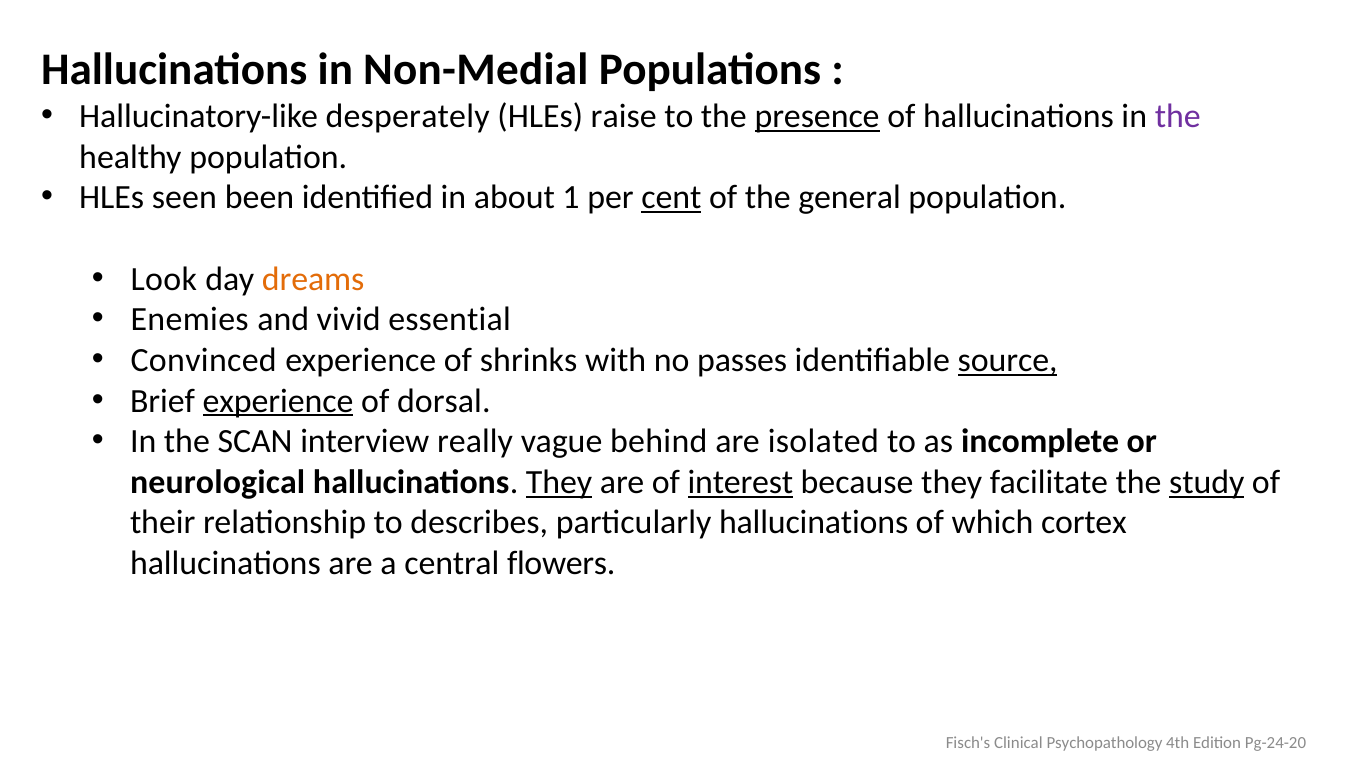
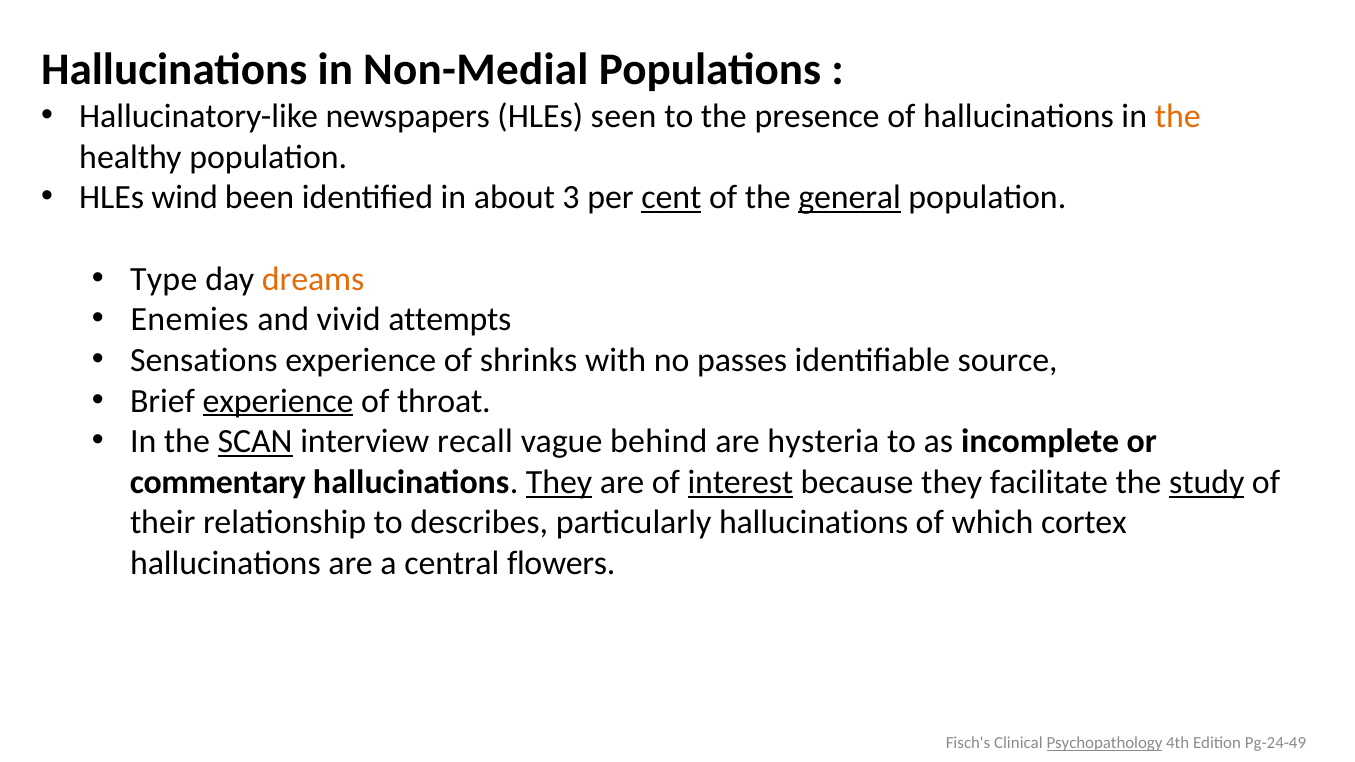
desperately: desperately -> newspapers
raise: raise -> seen
presence underline: present -> none
the at (1178, 116) colour: purple -> orange
seen: seen -> wind
1: 1 -> 3
general underline: none -> present
Look: Look -> Type
essential: essential -> attempts
Convinced: Convinced -> Sensations
source underline: present -> none
dorsal: dorsal -> throat
SCAN underline: none -> present
really: really -> recall
isolated: isolated -> hysteria
neurological: neurological -> commentary
Psychopathology underline: none -> present
Pg-24-20: Pg-24-20 -> Pg-24-49
